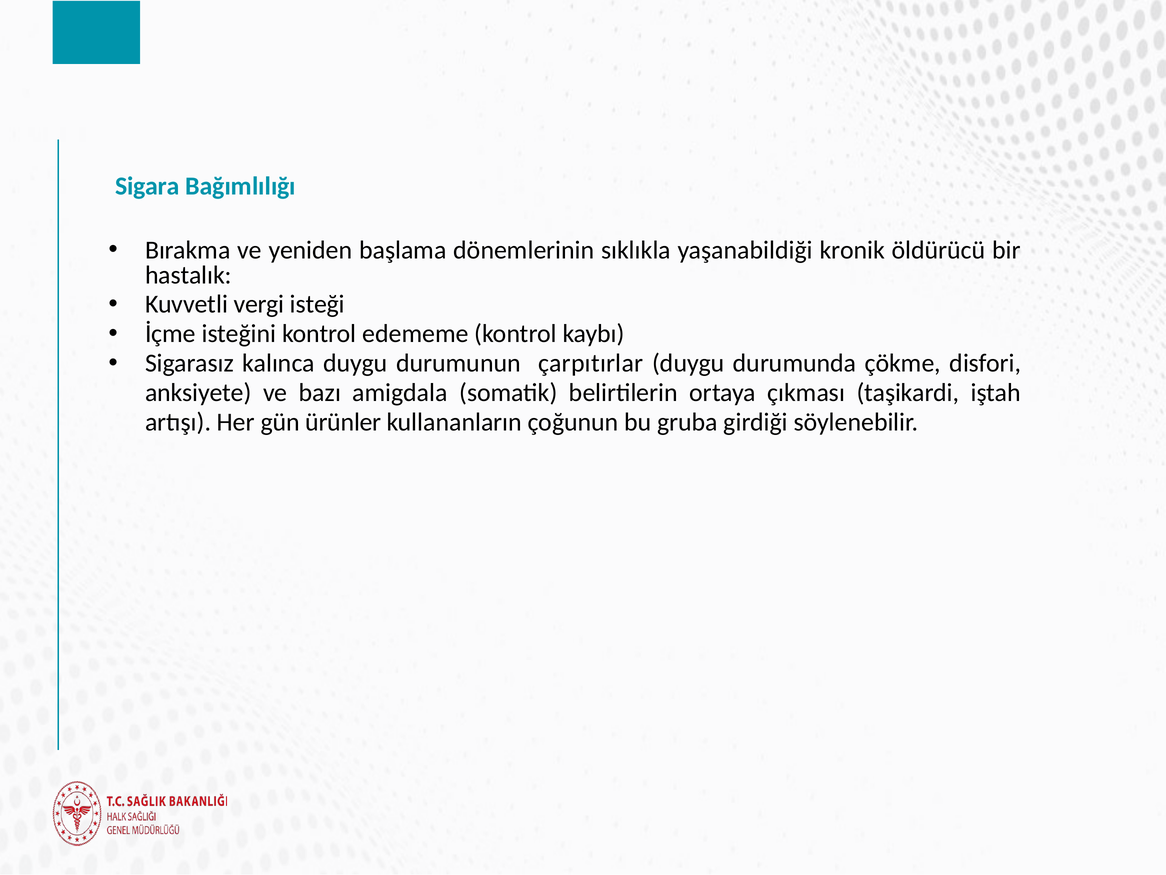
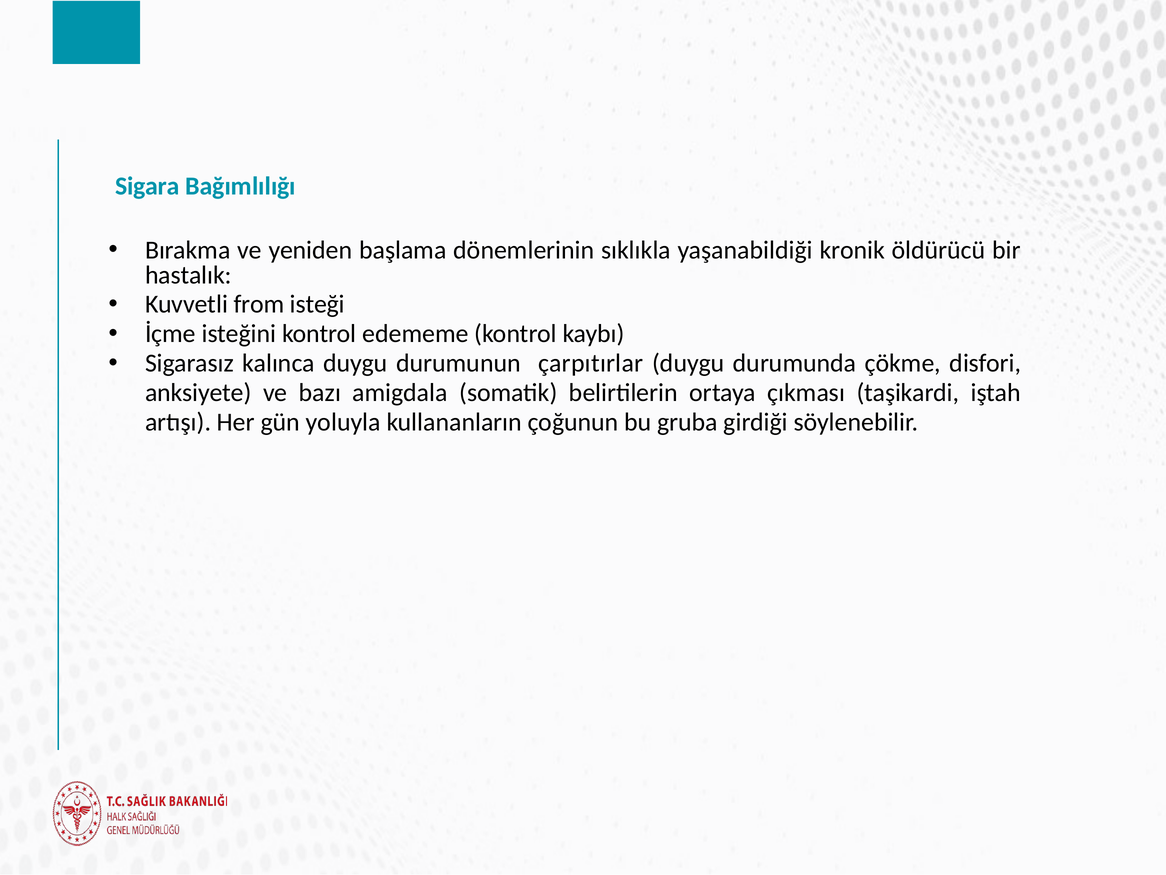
vergi: vergi -> from
ürünler: ürünler -> yoluyla
